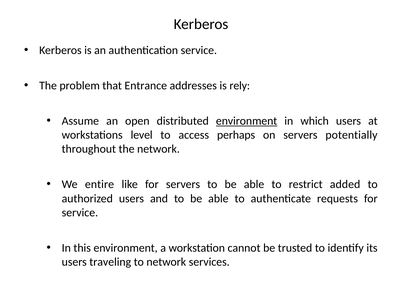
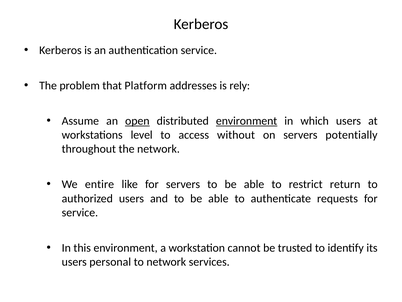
Entrance: Entrance -> Platform
open underline: none -> present
perhaps: perhaps -> without
added: added -> return
traveling: traveling -> personal
